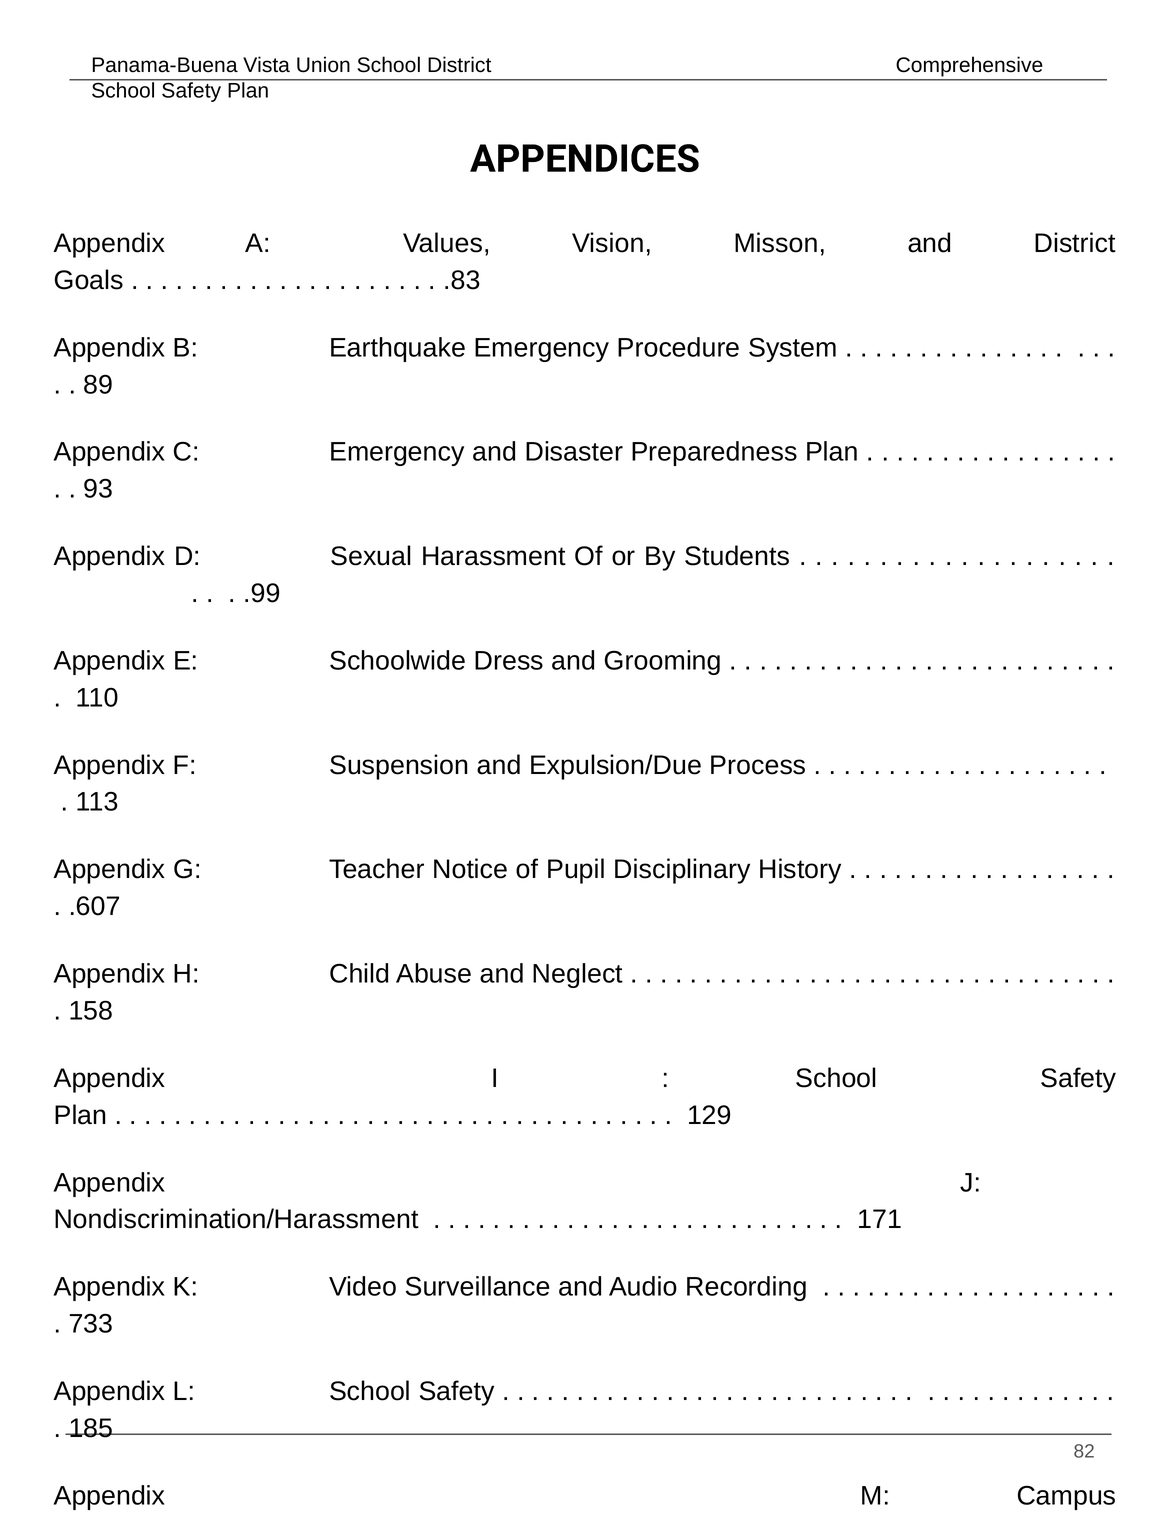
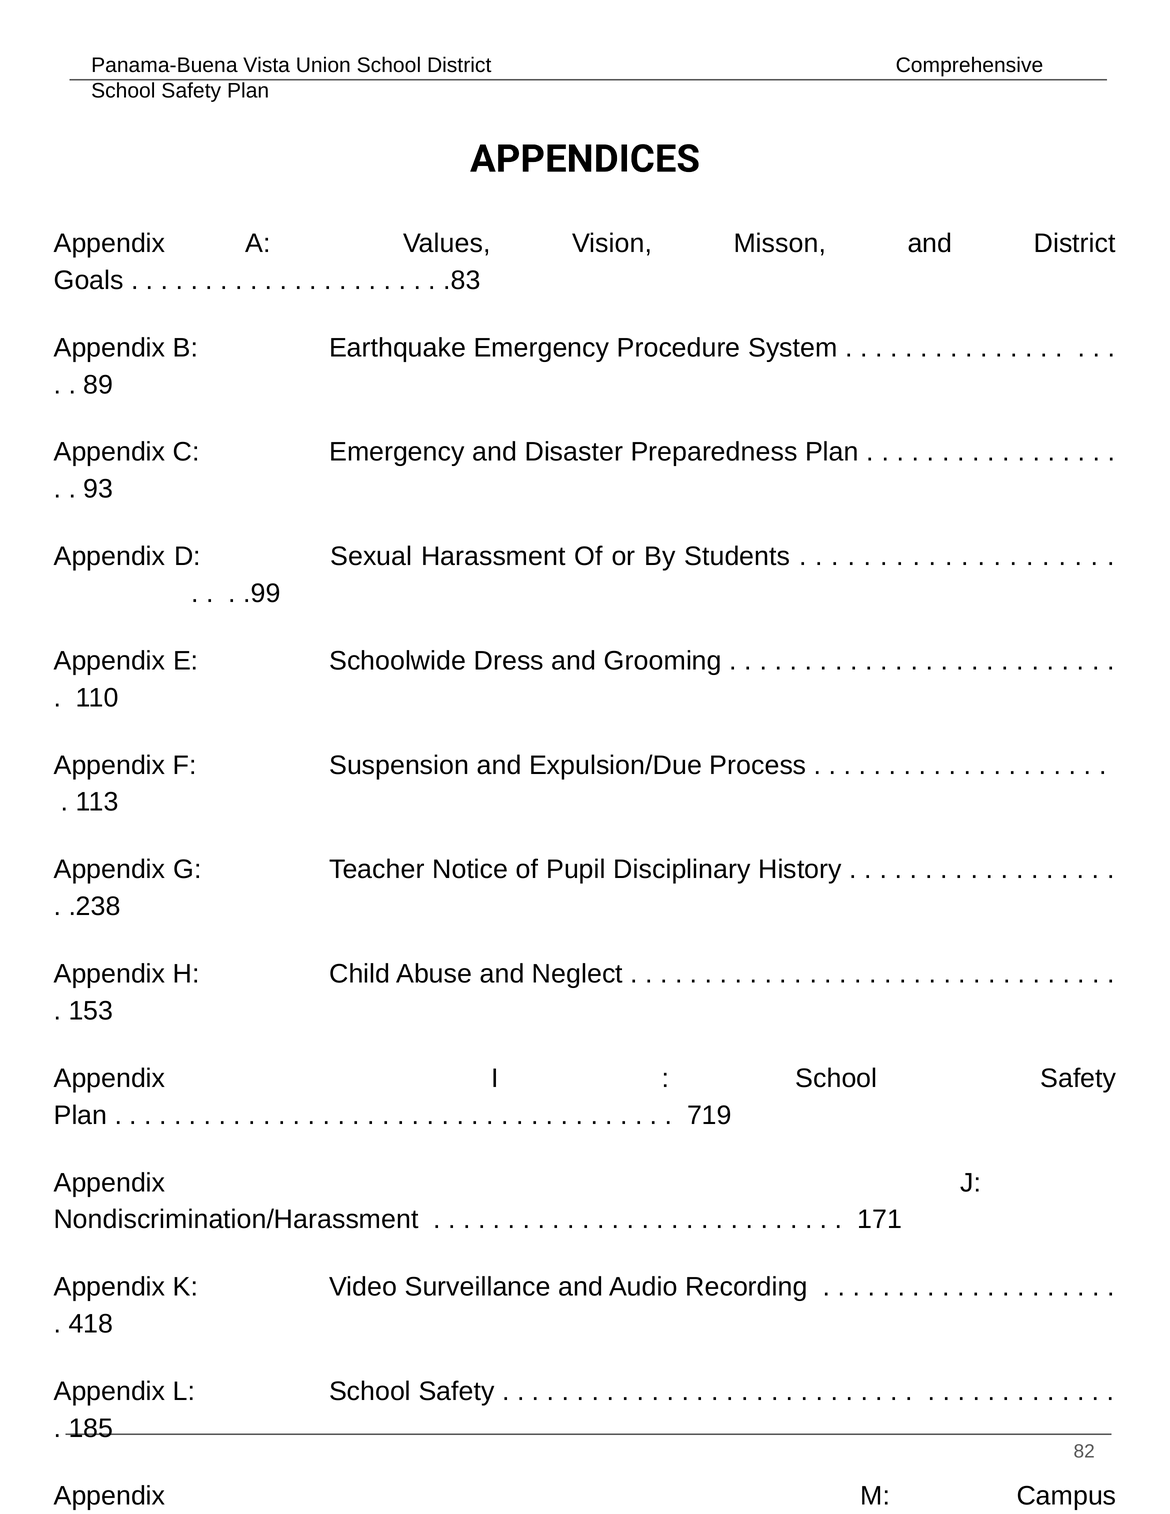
.607: .607 -> .238
158: 158 -> 153
129: 129 -> 719
733: 733 -> 418
